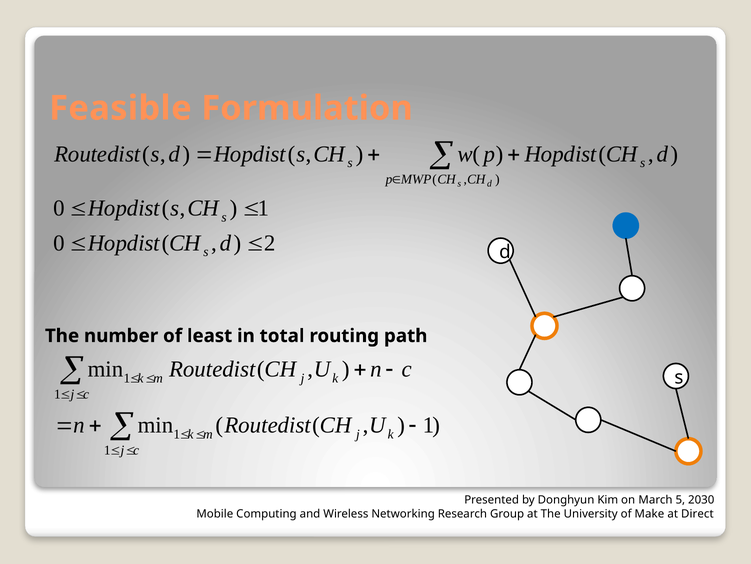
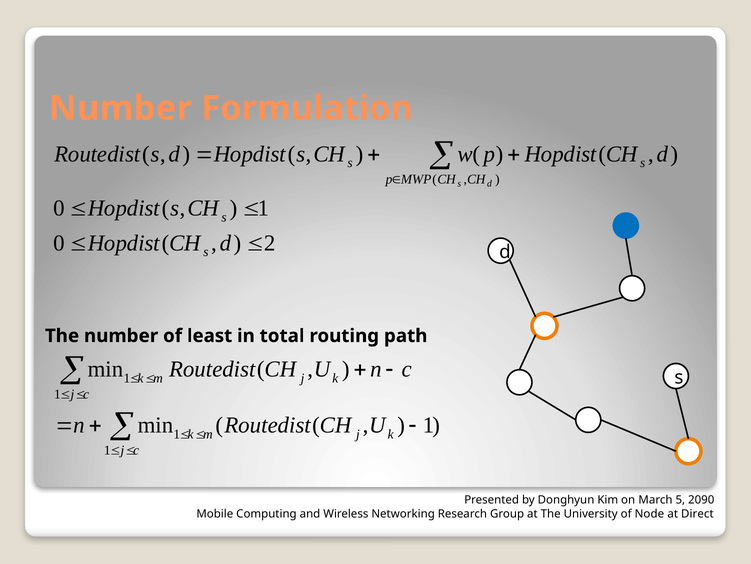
Feasible at (120, 108): Feasible -> Number
2030: 2030 -> 2090
Make: Make -> Node
